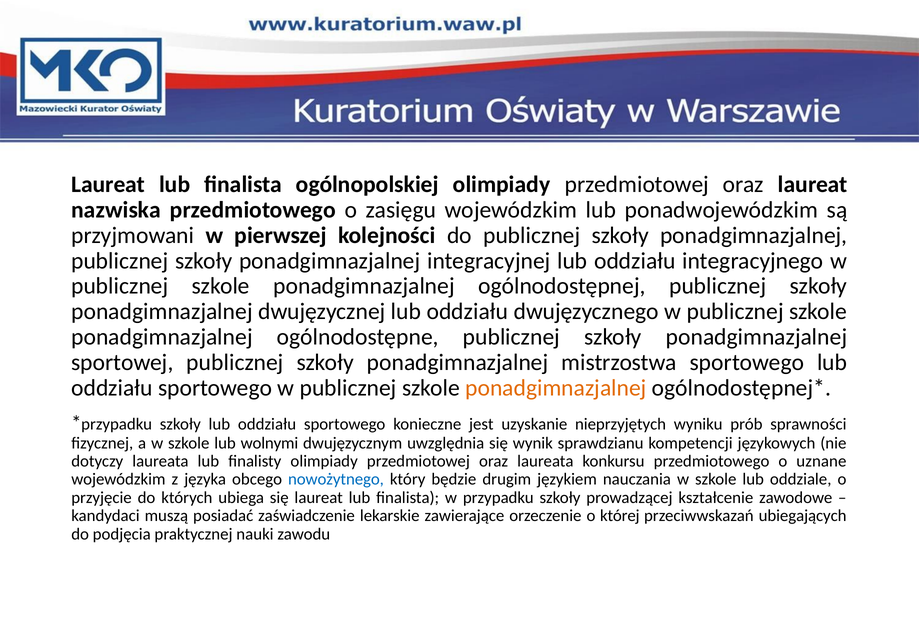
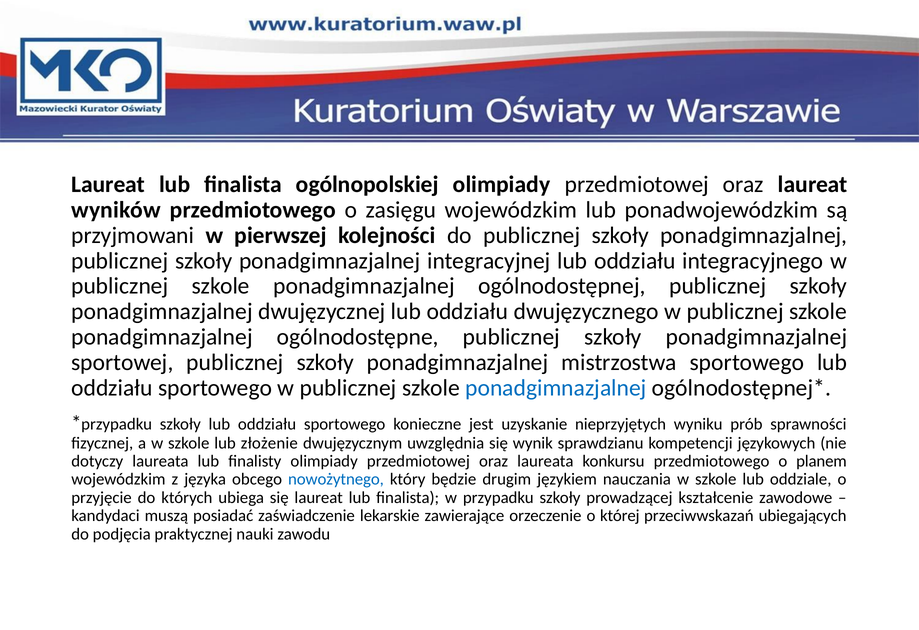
nazwiska: nazwiska -> wyników
ponadgimnazjalnej at (556, 388) colour: orange -> blue
wolnymi: wolnymi -> złożenie
uznane: uznane -> planem
